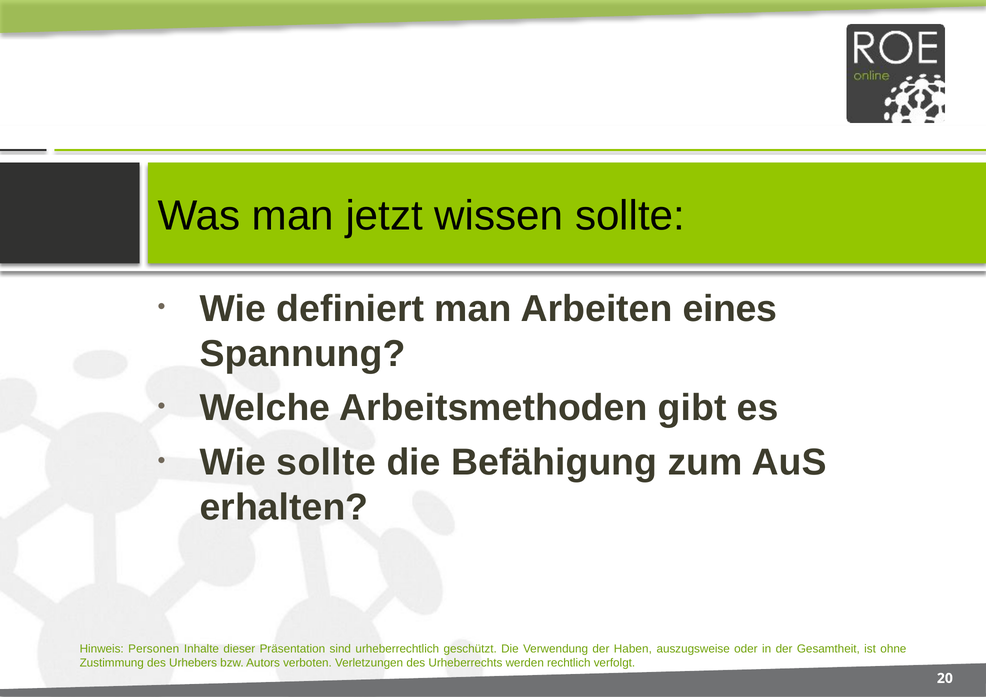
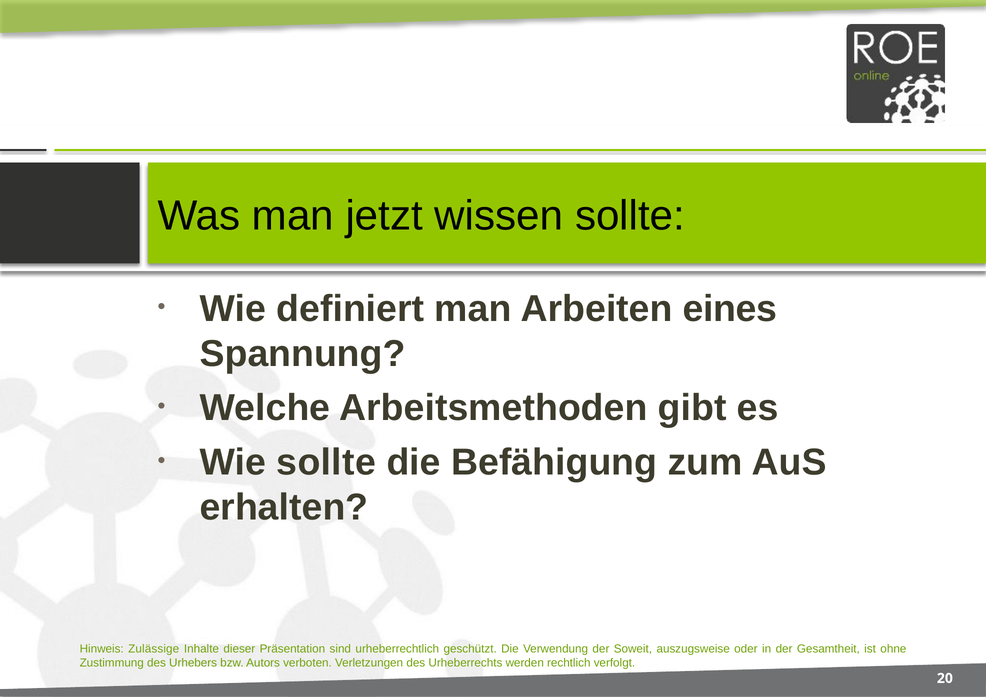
Personen: Personen -> Zulässige
Haben: Haben -> Soweit
